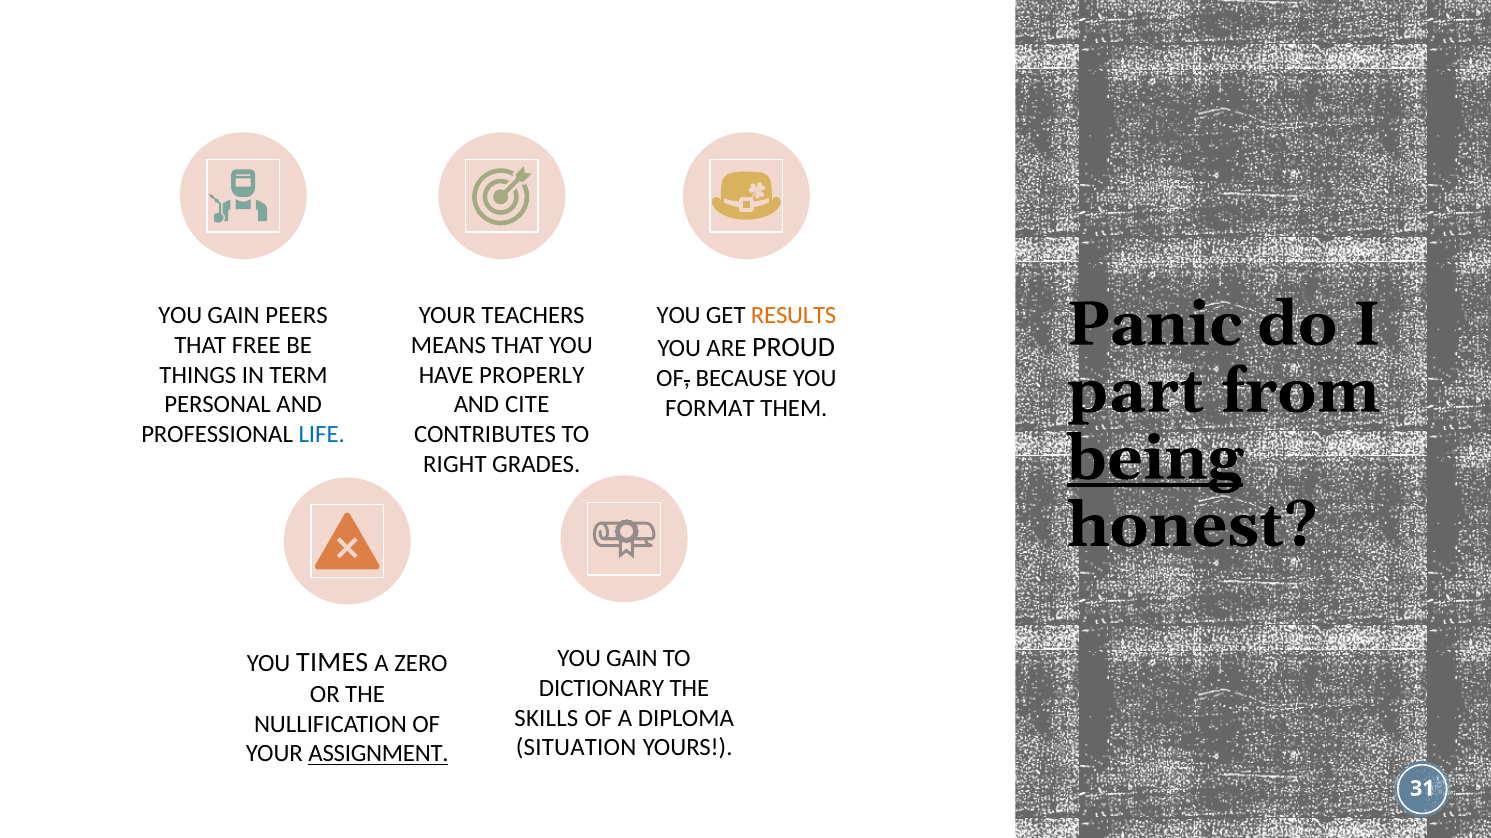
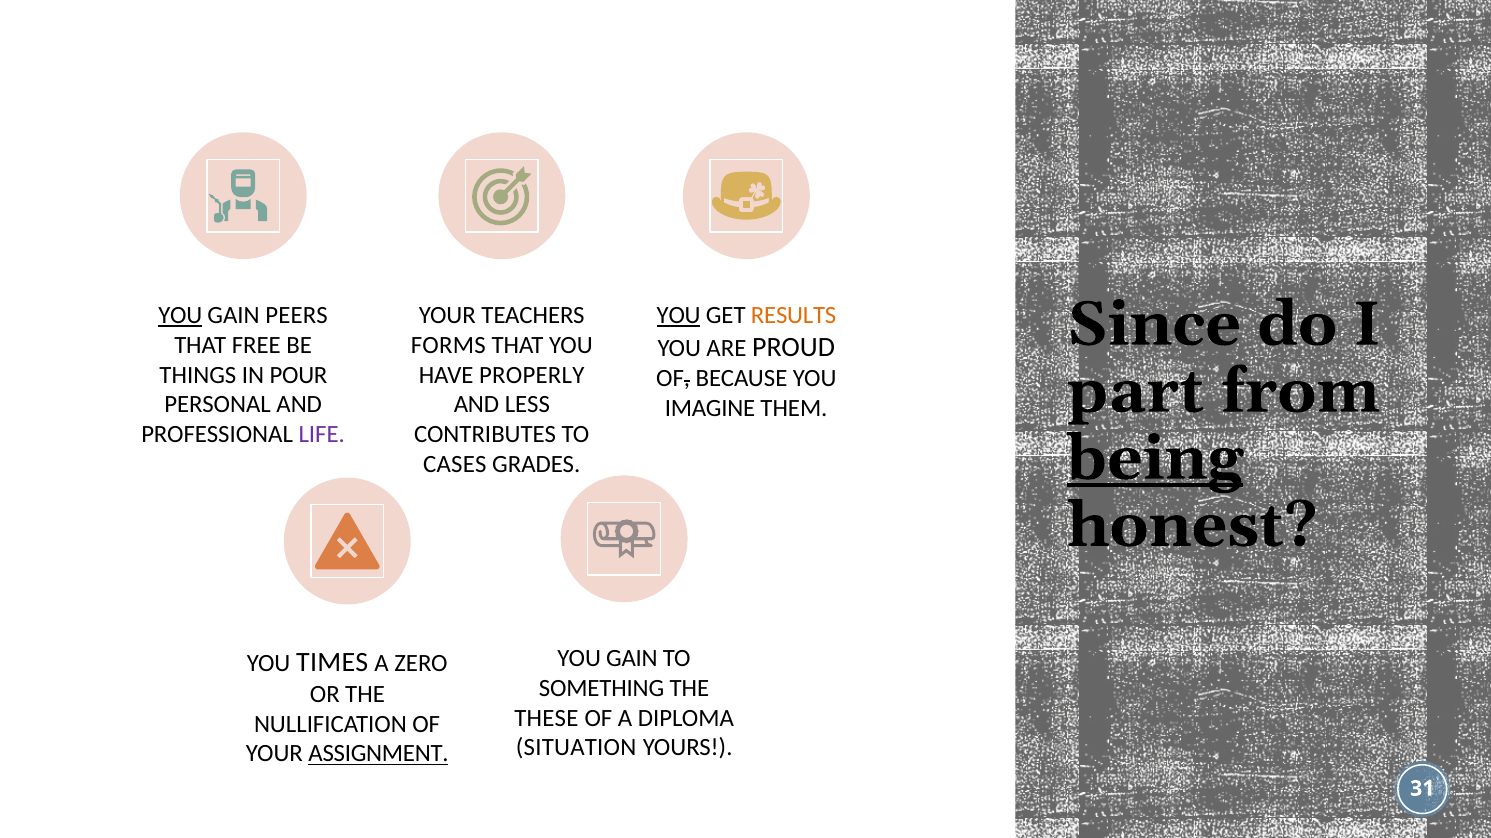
Panic: Panic -> Since
YOU at (180, 316) underline: none -> present
YOU at (679, 316) underline: none -> present
MEANS: MEANS -> FORMS
TERM: TERM -> POUR
CITE: CITE -> LESS
FORMAT: FORMAT -> IMAGINE
LIFE colour: blue -> purple
RIGHT: RIGHT -> CASES
DICTIONARY: DICTIONARY -> SOMETHING
SKILLS: SKILLS -> THESE
